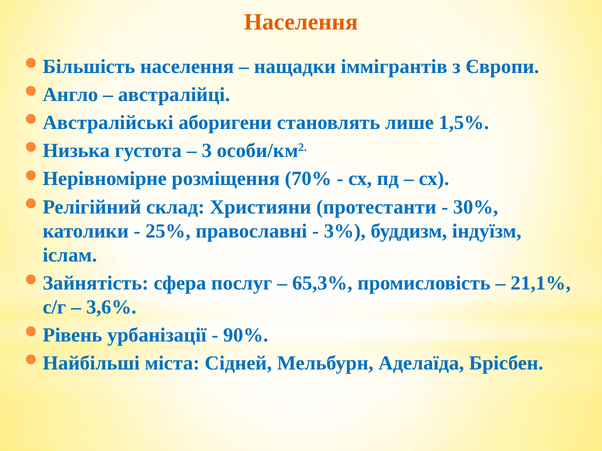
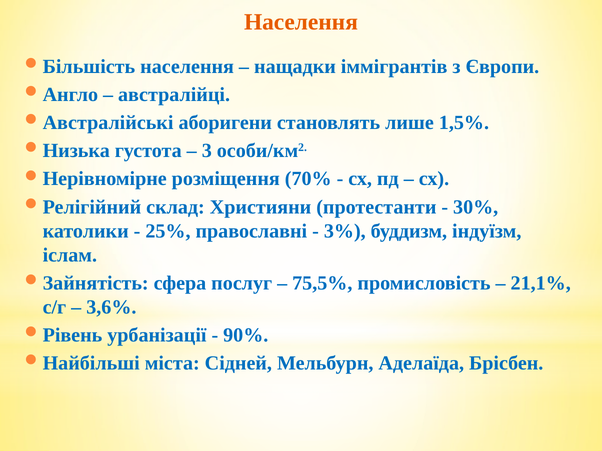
65,3%: 65,3% -> 75,5%
